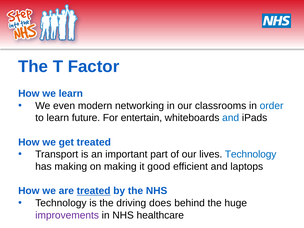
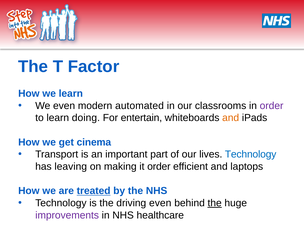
networking: networking -> automated
order at (272, 106) colour: blue -> purple
future: future -> doing
and at (231, 118) colour: blue -> orange
get treated: treated -> cinema
has making: making -> leaving
it good: good -> order
driving does: does -> even
the at (215, 203) underline: none -> present
